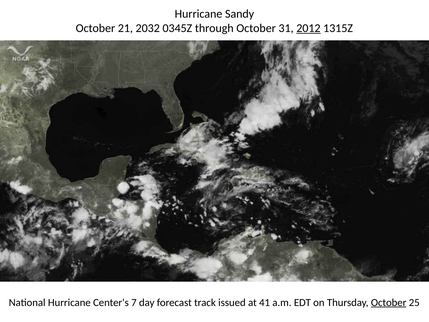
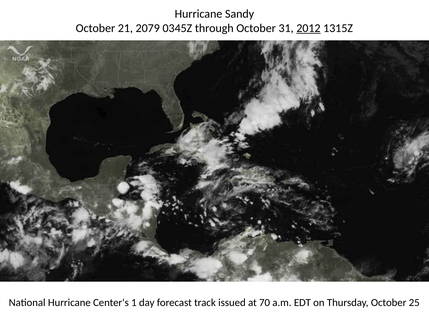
2032: 2032 -> 2079
7: 7 -> 1
41: 41 -> 70
October at (389, 302) underline: present -> none
